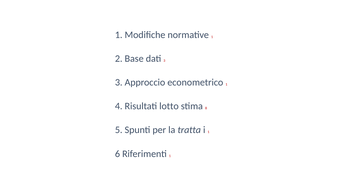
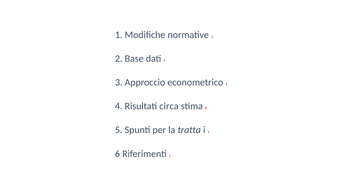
lotto: lotto -> circa
